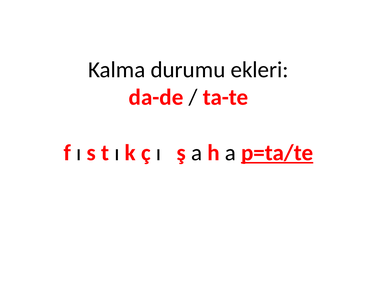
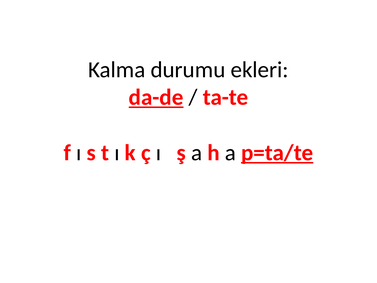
da-de underline: none -> present
